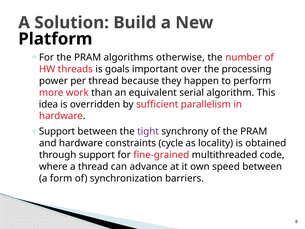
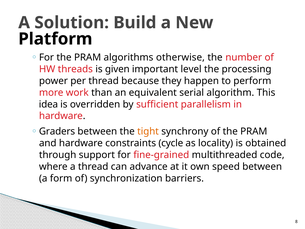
goals: goals -> given
over: over -> level
Support at (57, 131): Support -> Graders
tight colour: purple -> orange
